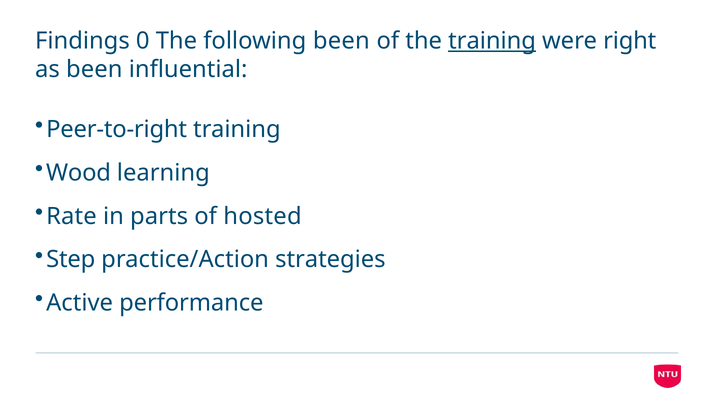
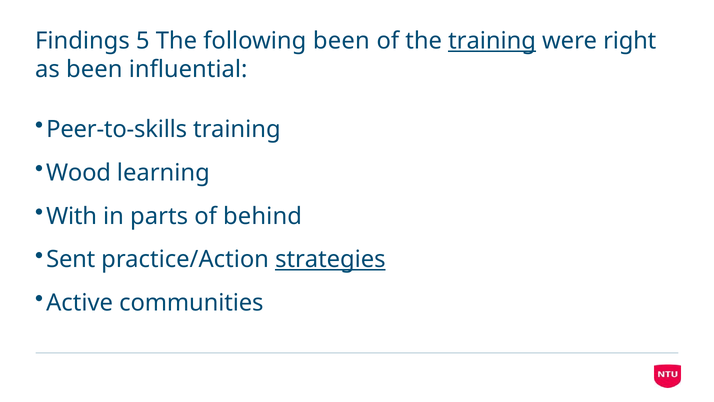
0: 0 -> 5
Peer-to-right: Peer-to-right -> Peer-to-skills
Rate: Rate -> With
hosted: hosted -> behind
Step: Step -> Sent
strategies underline: none -> present
performance: performance -> communities
